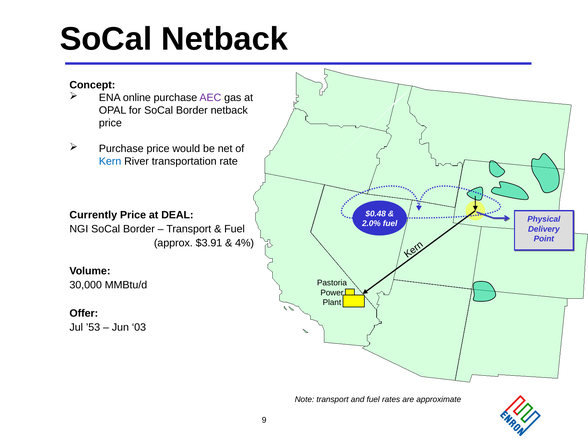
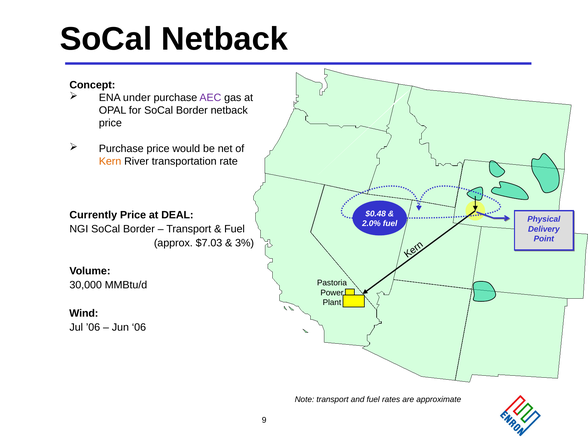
online: online -> under
Kern colour: blue -> orange
$3.91: $3.91 -> $7.03
4%: 4% -> 3%
Offer: Offer -> Wind
’53: ’53 -> ’06
03: 03 -> 06
